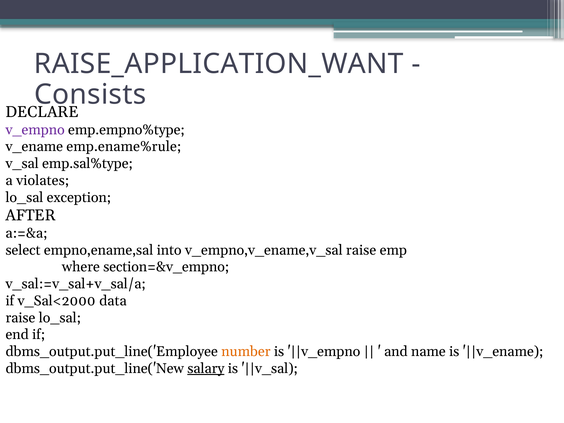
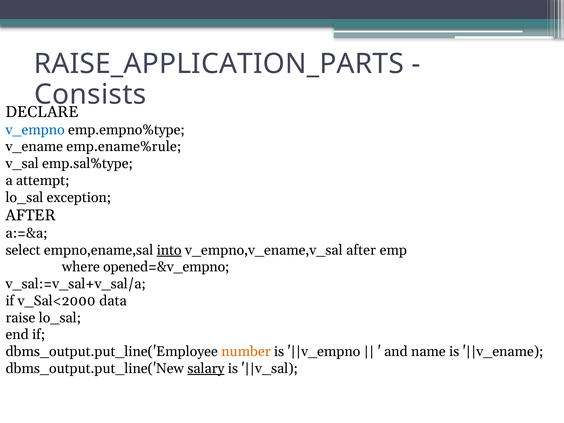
RAISE_APPLICATION_WANT: RAISE_APPLICATION_WANT -> RAISE_APPLICATION_PARTS
v_empno colour: purple -> blue
violates: violates -> attempt
into underline: none -> present
v_empno,v_ename,v_sal raise: raise -> after
section=&v_empno: section=&v_empno -> opened=&v_empno
